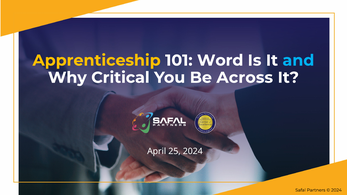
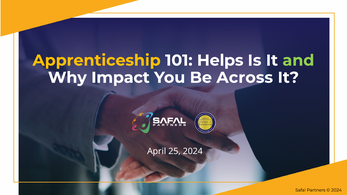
Word: Word -> Helps
and colour: light blue -> light green
Critical: Critical -> Impact
